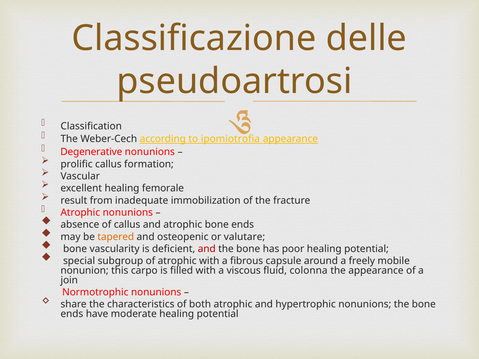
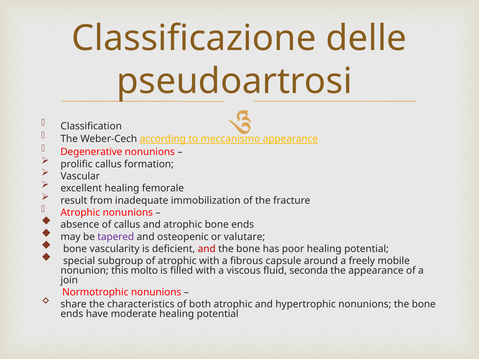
ipomiotrofia: ipomiotrofia -> meccanismo
tapered colour: orange -> purple
carpo: carpo -> molto
colonna: colonna -> seconda
